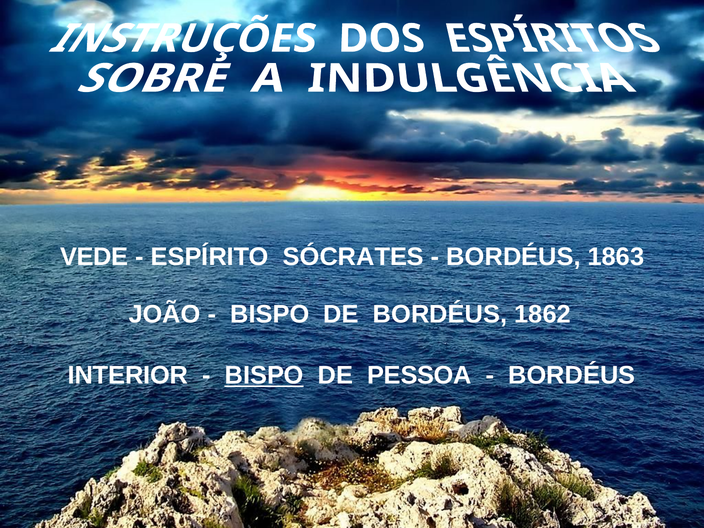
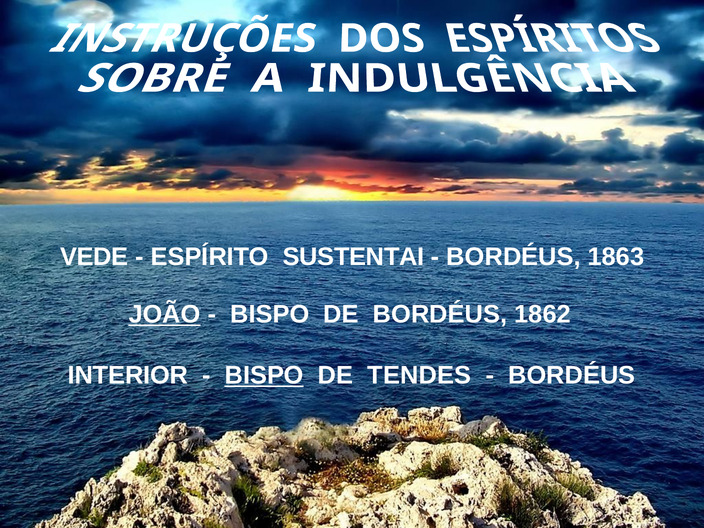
SÓCRATES: SÓCRATES -> SUSTENTAI
JOÃO underline: none -> present
PESSOA: PESSOA -> TENDES
